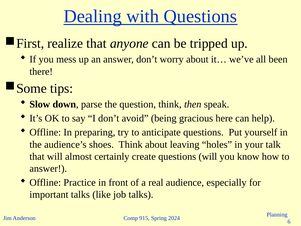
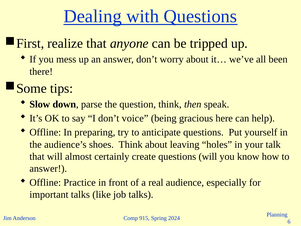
avoid: avoid -> voice
